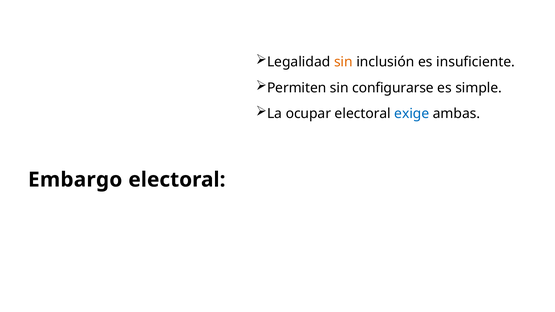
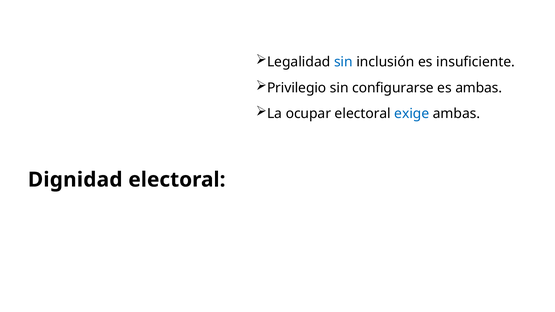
sin at (343, 62) colour: orange -> blue
Permiten: Permiten -> Privilegio
es simple: simple -> ambas
Embargo: Embargo -> Dignidad
